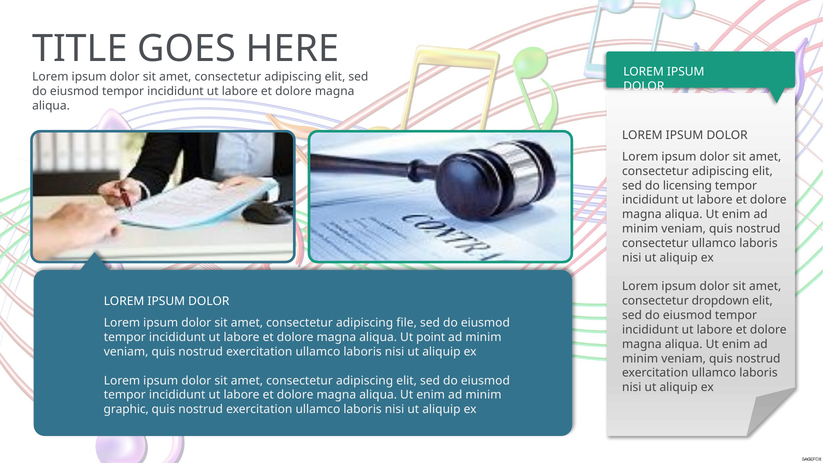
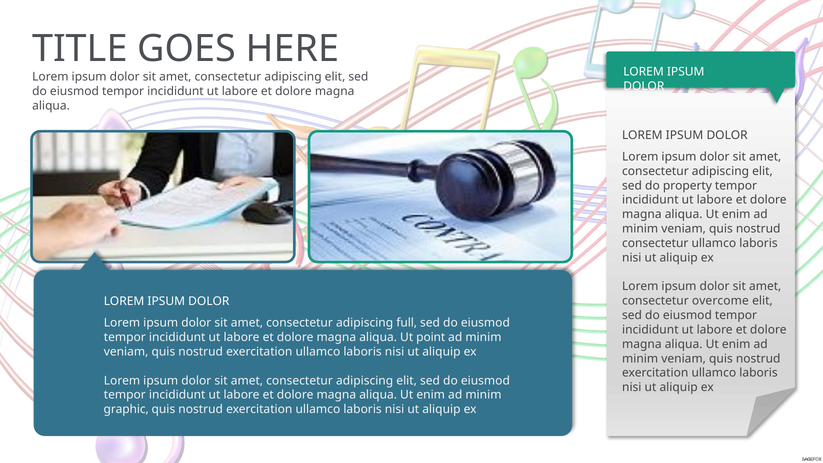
licensing: licensing -> property
dropdown: dropdown -> overcome
file: file -> full
